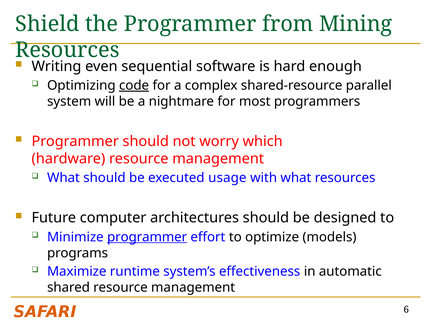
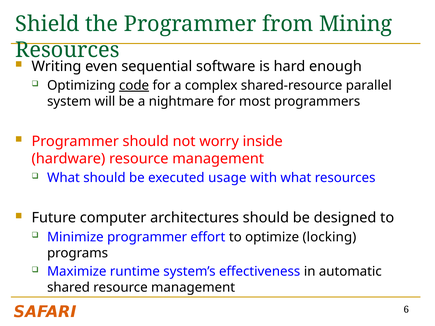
which: which -> inside
programmer at (147, 237) underline: present -> none
models: models -> locking
